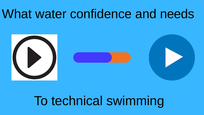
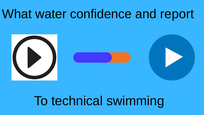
needs: needs -> report
